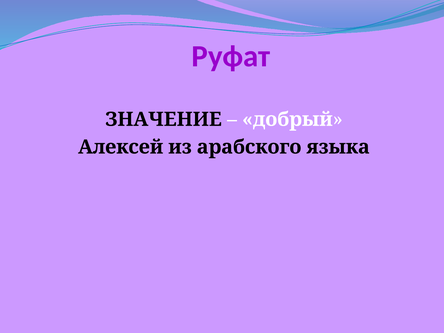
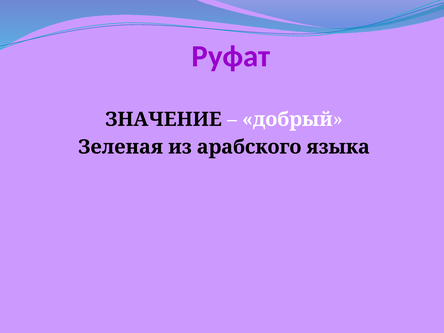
Алексей: Алексей -> Зеленая
